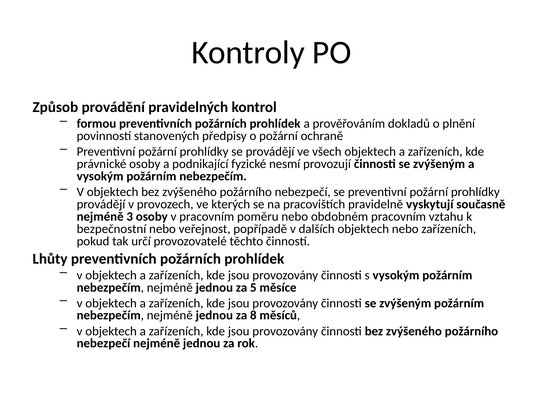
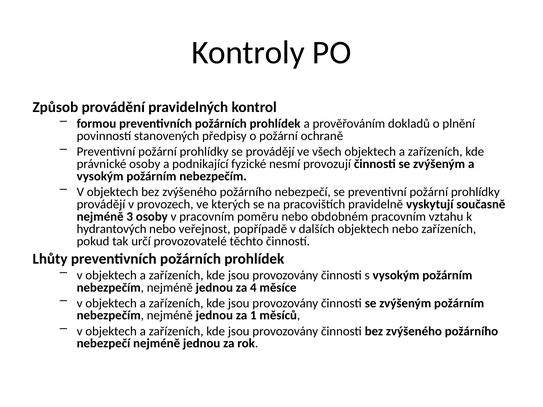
bezpečnostní: bezpečnostní -> hydrantových
5: 5 -> 4
8: 8 -> 1
